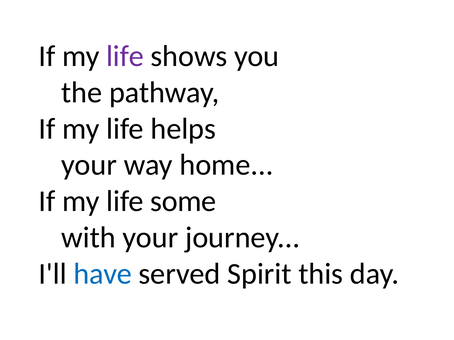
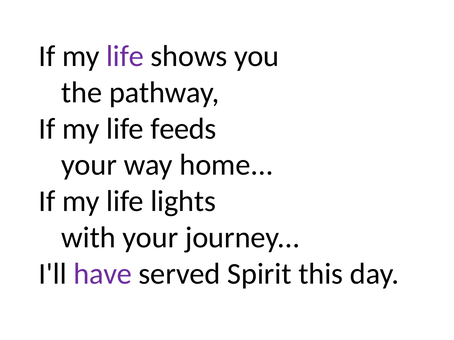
helps: helps -> feeds
some: some -> lights
have colour: blue -> purple
